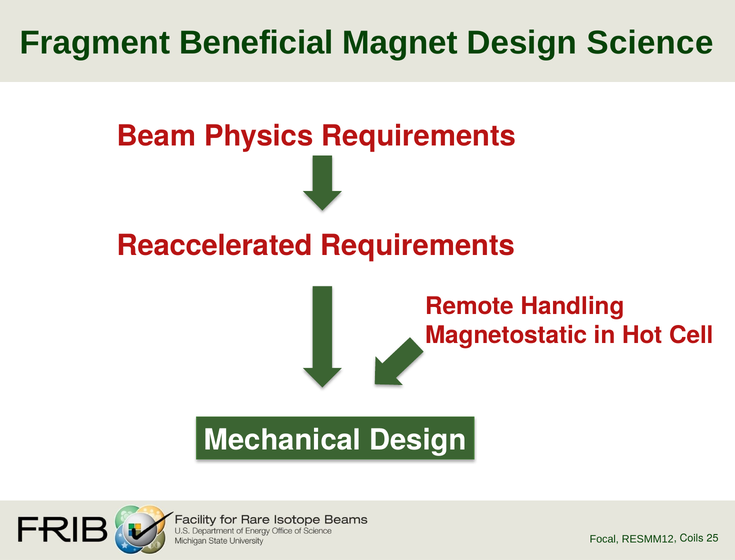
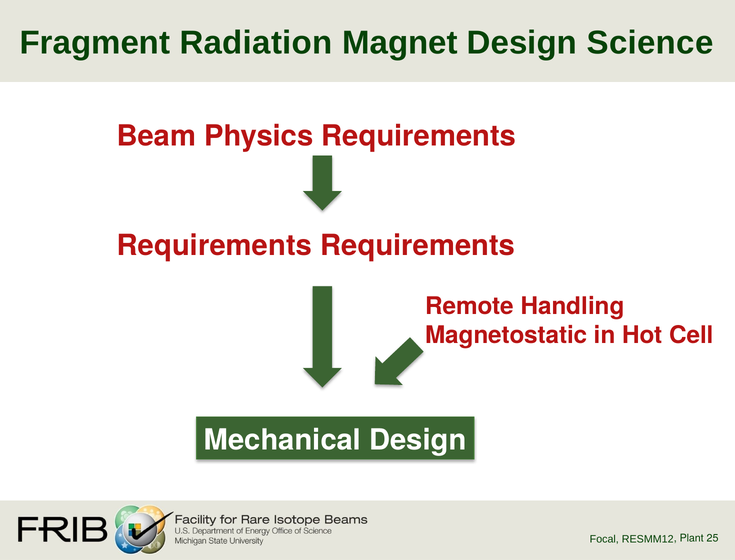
Beneficial: Beneficial -> Radiation
Reaccelerated at (215, 245): Reaccelerated -> Requirements
Coils: Coils -> Plant
